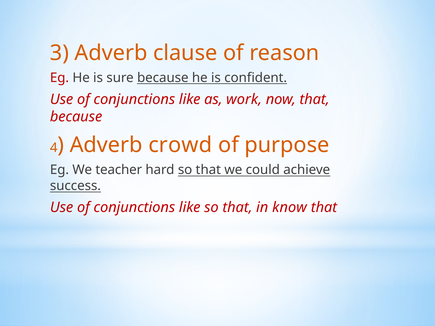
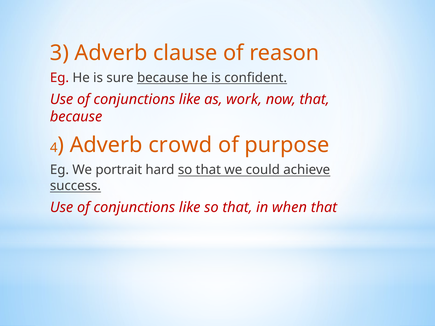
teacher: teacher -> portrait
know: know -> when
